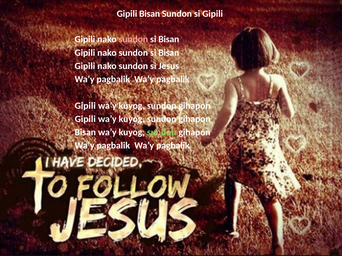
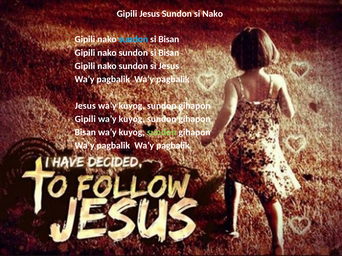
Gipili Bisan: Bisan -> Jesus
si Gipili: Gipili -> Nako
sundon at (133, 39) colour: pink -> light blue
Gipili at (85, 106): Gipili -> Jesus
